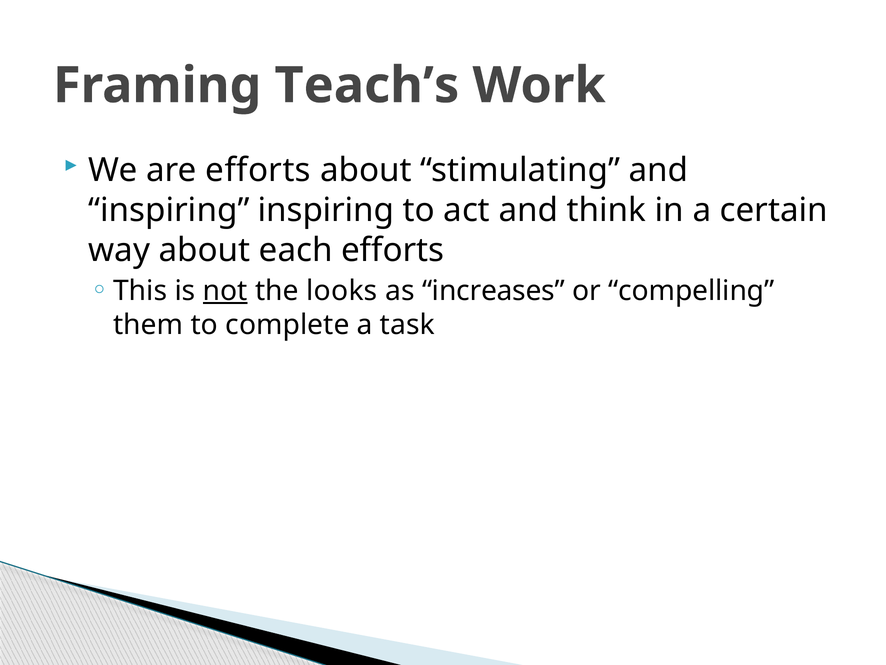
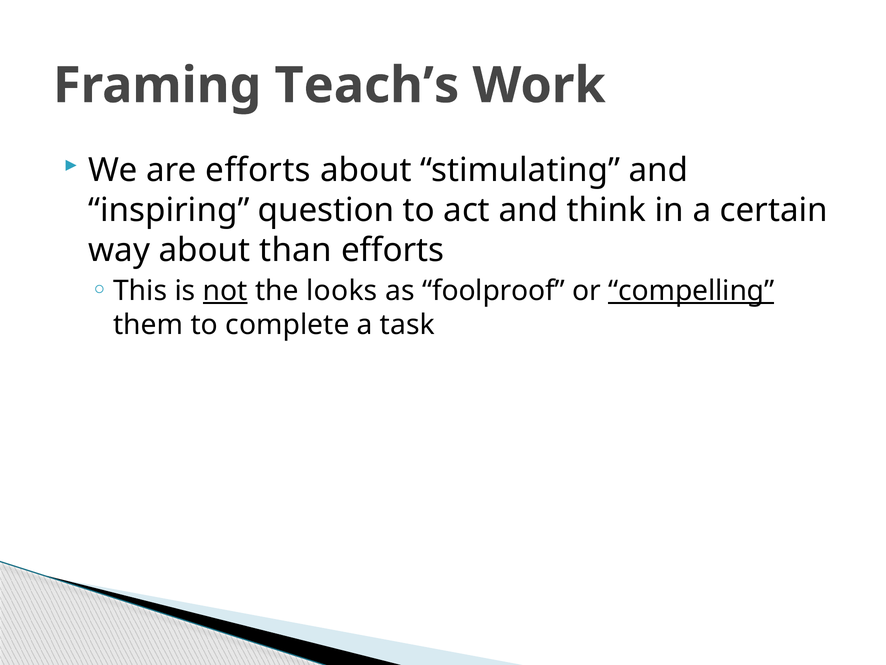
inspiring inspiring: inspiring -> question
each: each -> than
increases: increases -> foolproof
compelling underline: none -> present
